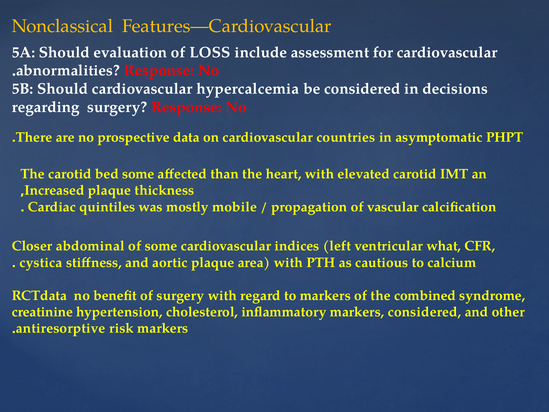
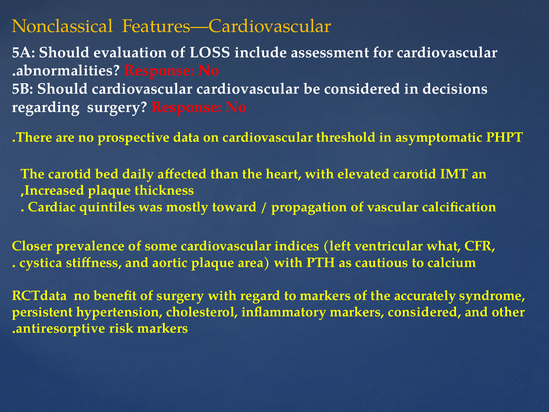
cardiovascular hypercalcemia: hypercalcemia -> cardiovascular
countries: countries -> threshold
bed some: some -> daily
mobile: mobile -> toward
abdominal: abdominal -> prevalence
combined: combined -> accurately
creatinine: creatinine -> persistent
